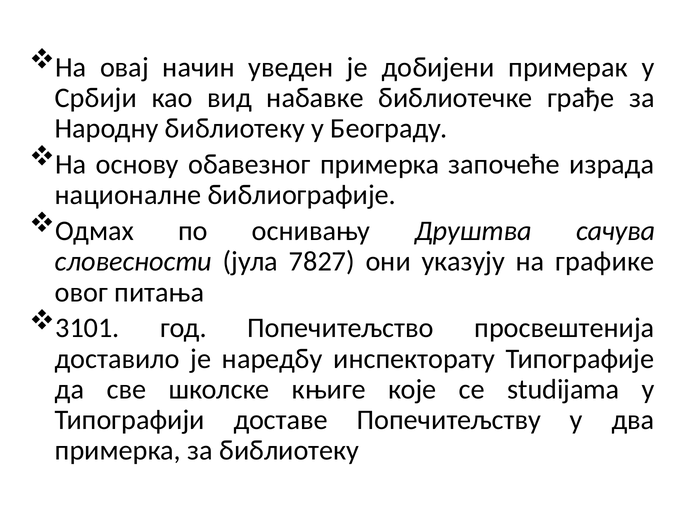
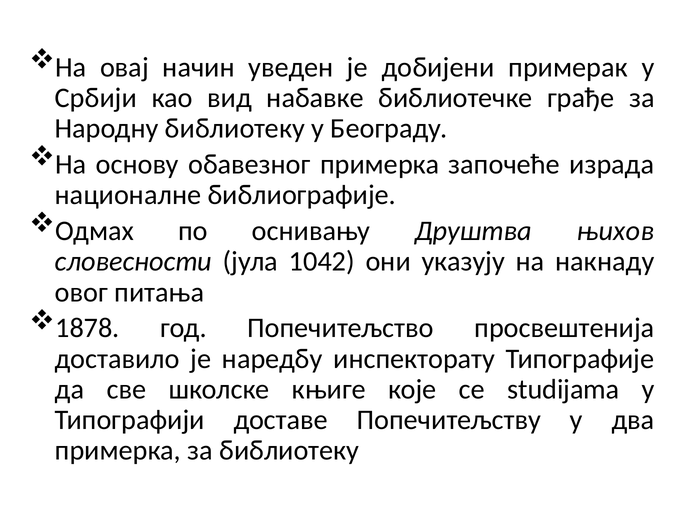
сачува: сачува -> њихов
7827: 7827 -> 1042
графике: графике -> накнаду
3101: 3101 -> 1878
